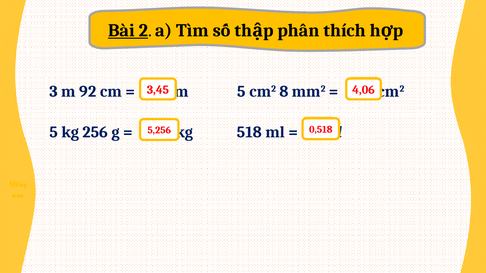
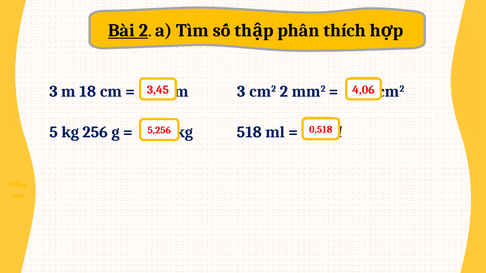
92: 92 -> 18
5 at (241, 91): 5 -> 3
cm2 8: 8 -> 2
